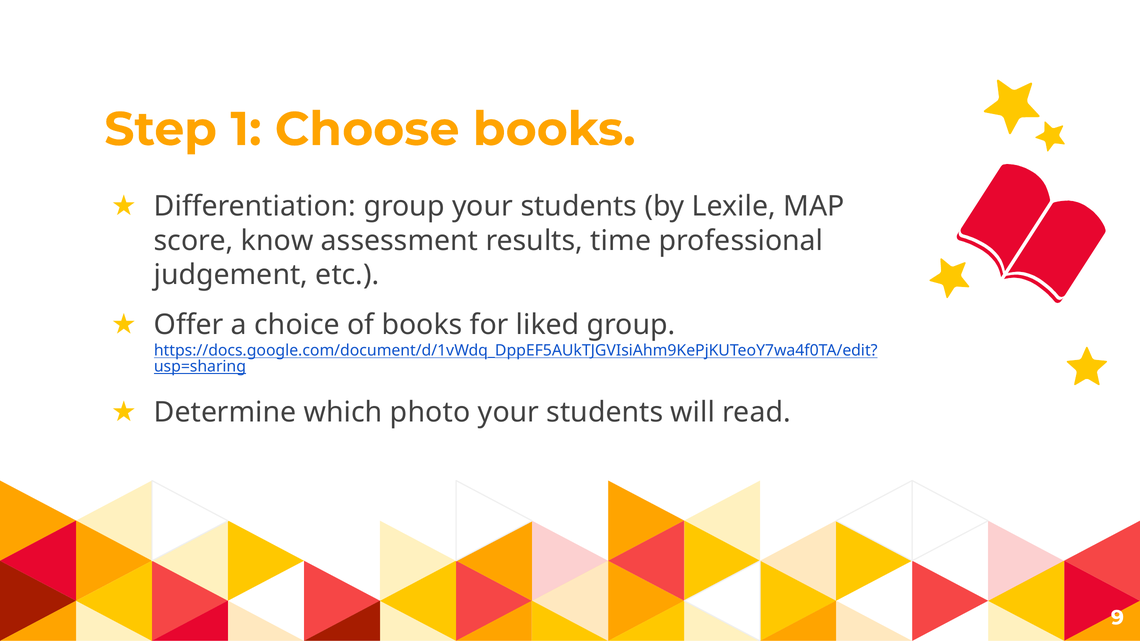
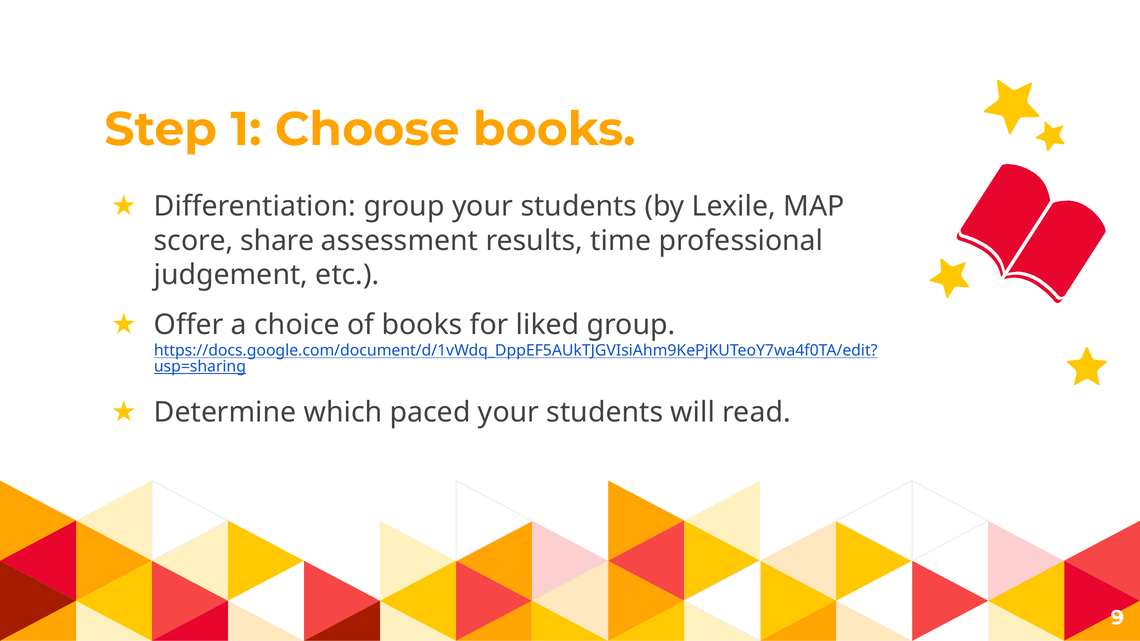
know: know -> share
photo: photo -> paced
